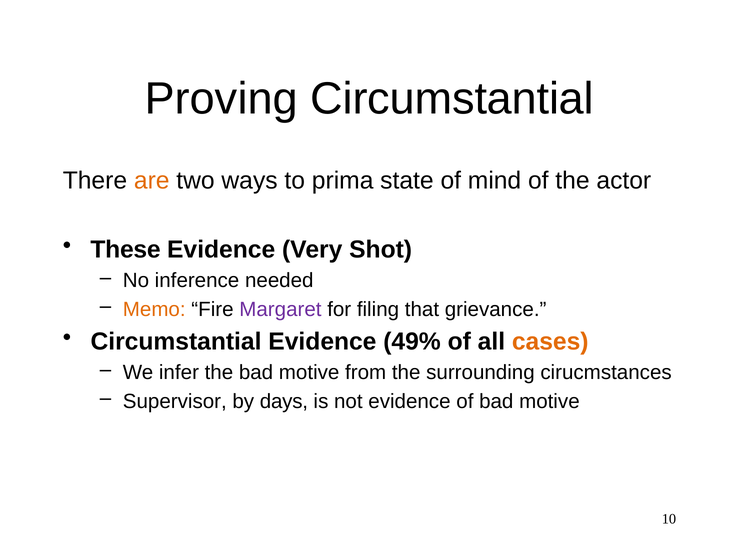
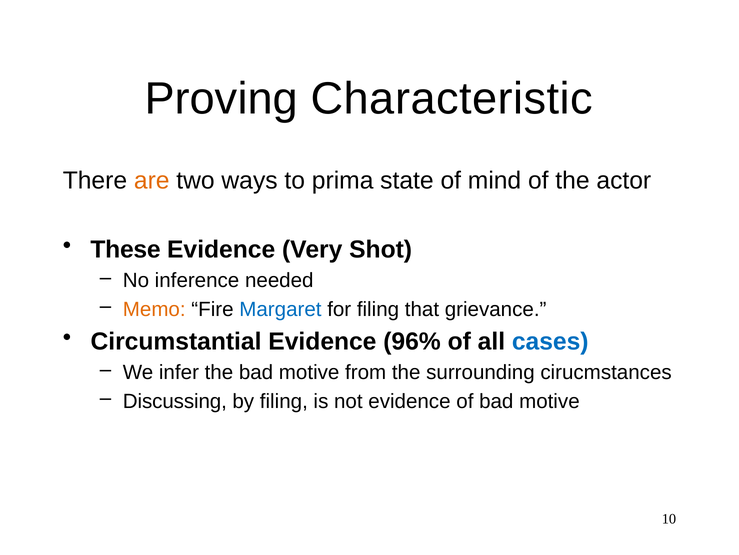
Proving Circumstantial: Circumstantial -> Characteristic
Margaret colour: purple -> blue
49%: 49% -> 96%
cases colour: orange -> blue
Supervisor: Supervisor -> Discussing
by days: days -> filing
